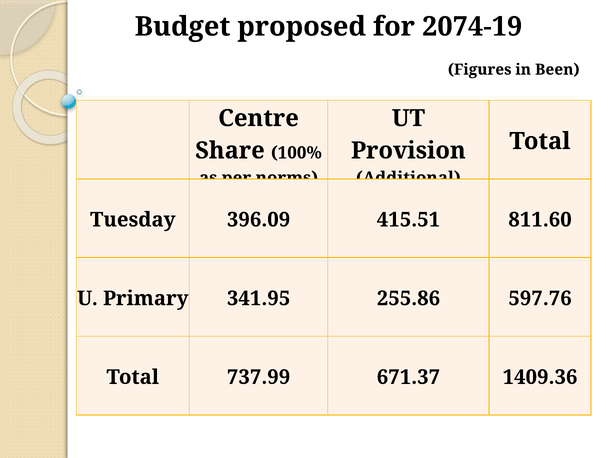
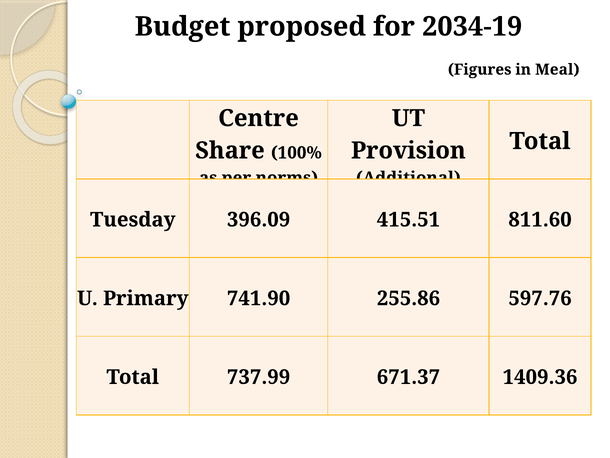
2074-19: 2074-19 -> 2034-19
Been: Been -> Meal
341.95: 341.95 -> 741.90
